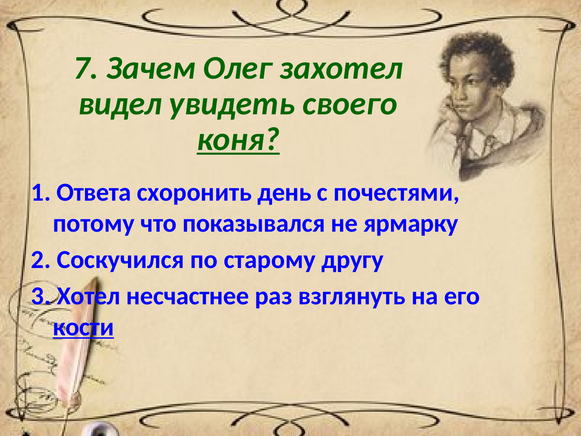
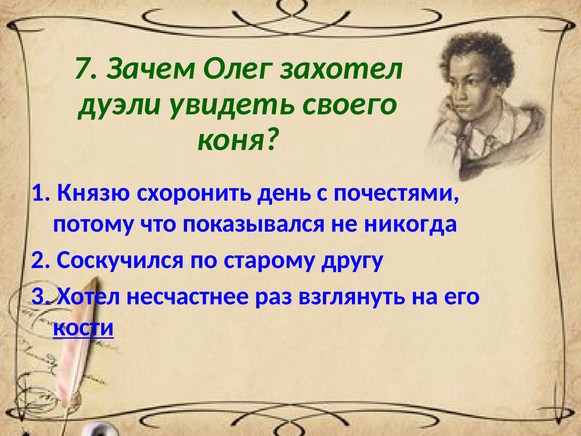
видел: видел -> дуэли
коня underline: present -> none
Ответа: Ответа -> Князю
ярмарку: ярмарку -> никогда
